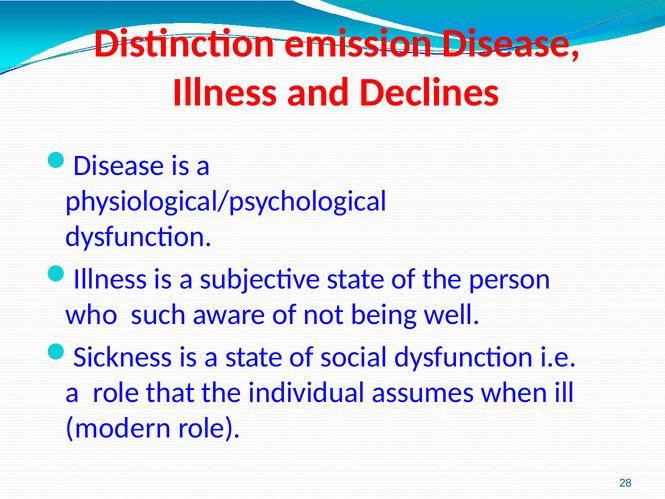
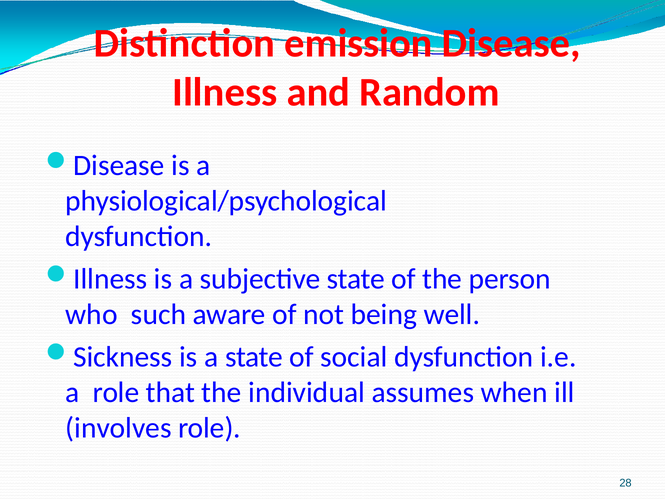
Declines: Declines -> Random
modern: modern -> involves
